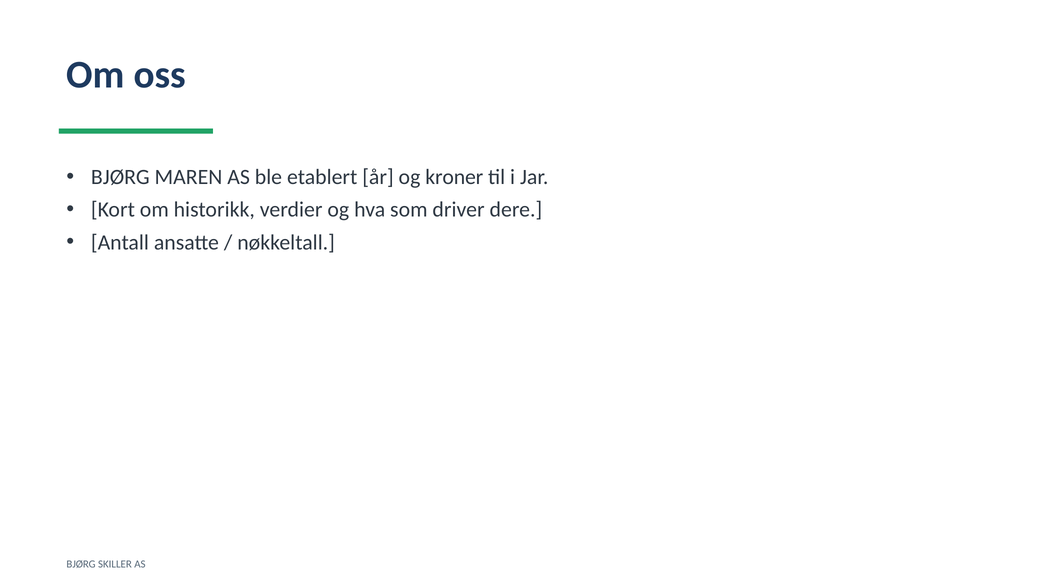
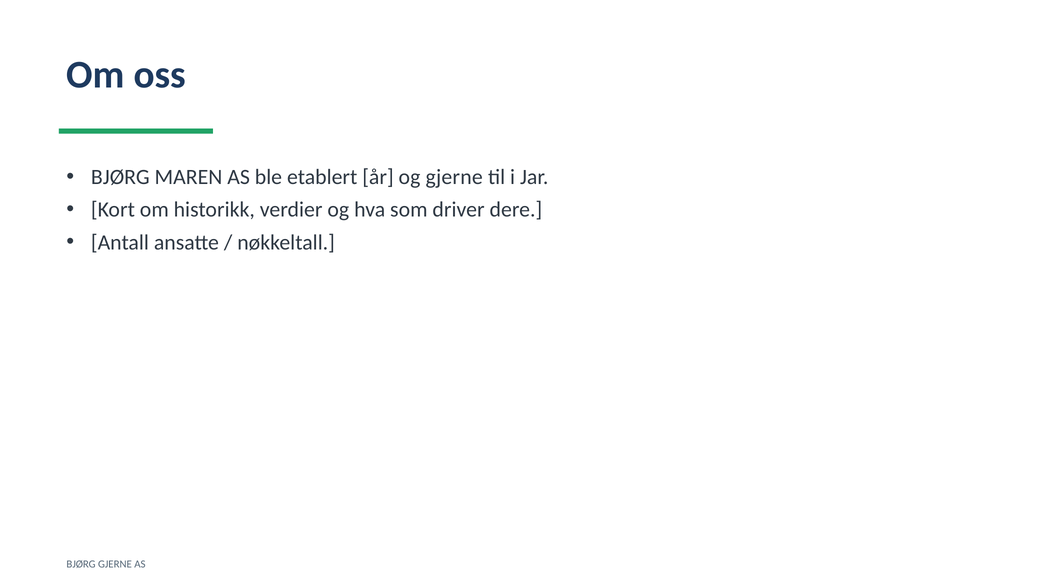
og kroner: kroner -> gjerne
BJØRG SKILLER: SKILLER -> GJERNE
